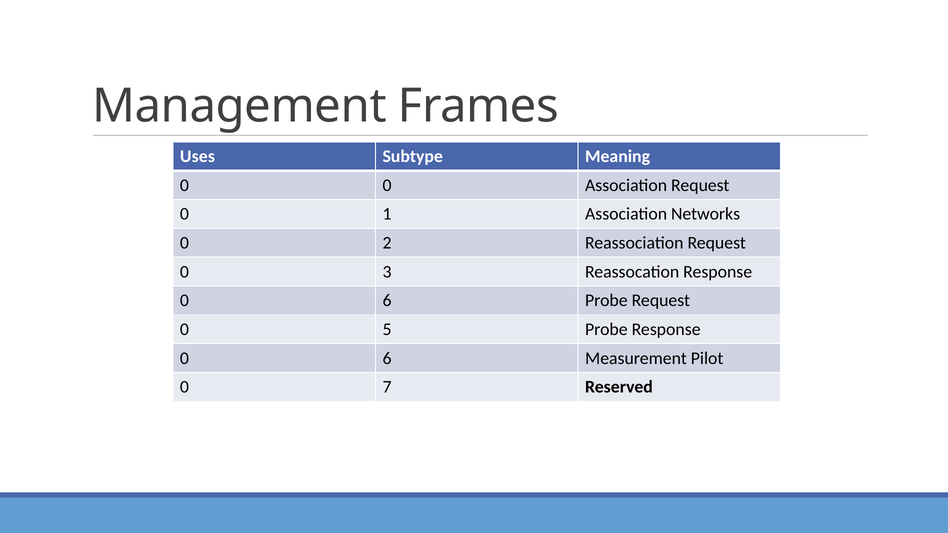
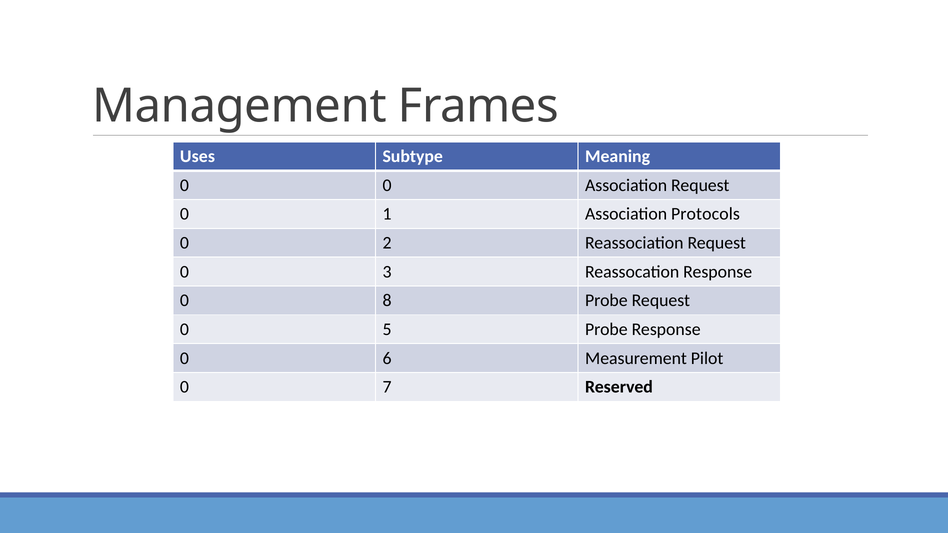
Networks: Networks -> Protocols
6 at (387, 301): 6 -> 8
